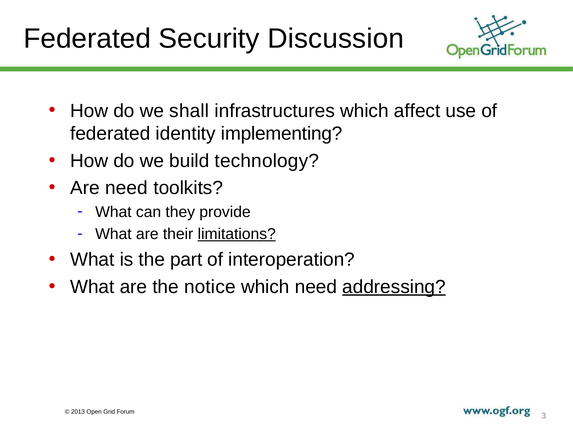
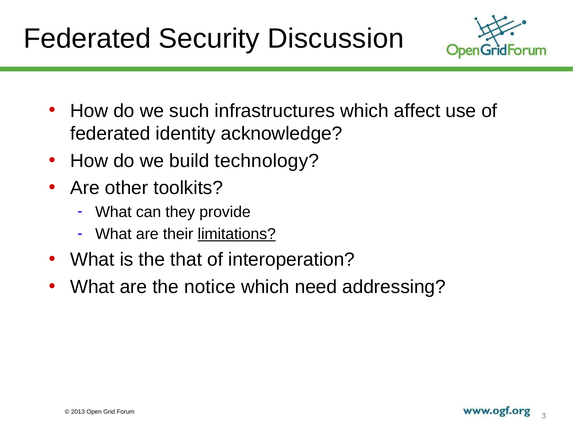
shall: shall -> such
implementing: implementing -> acknowledge
Are need: need -> other
part: part -> that
addressing underline: present -> none
